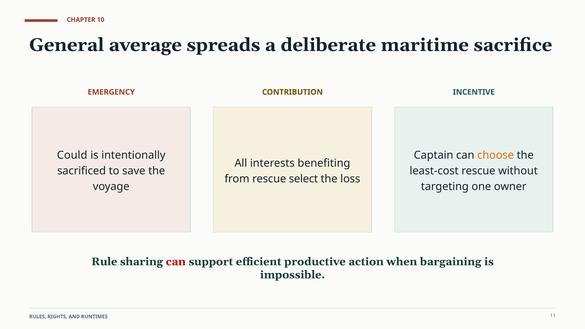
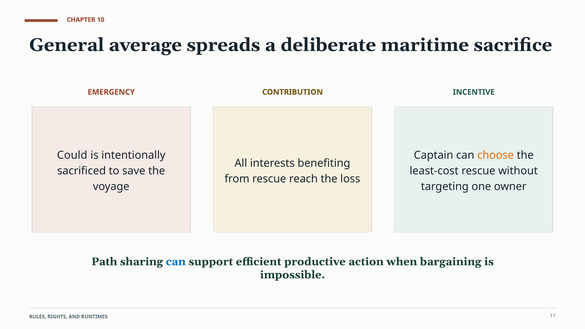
select: select -> reach
Rule: Rule -> Path
can at (176, 262) colour: red -> blue
